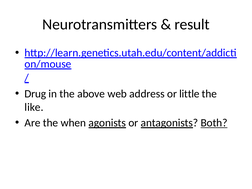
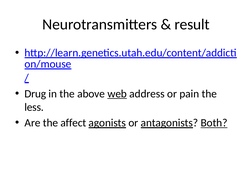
web underline: none -> present
little: little -> pain
like: like -> less
when: when -> affect
